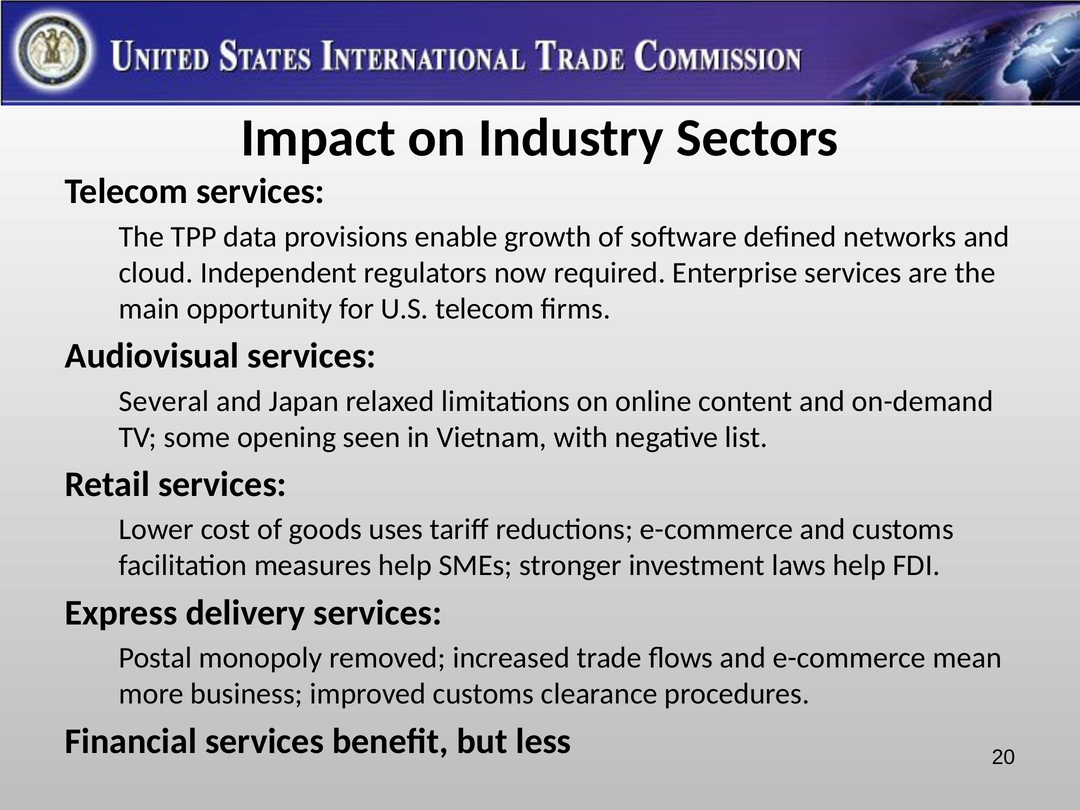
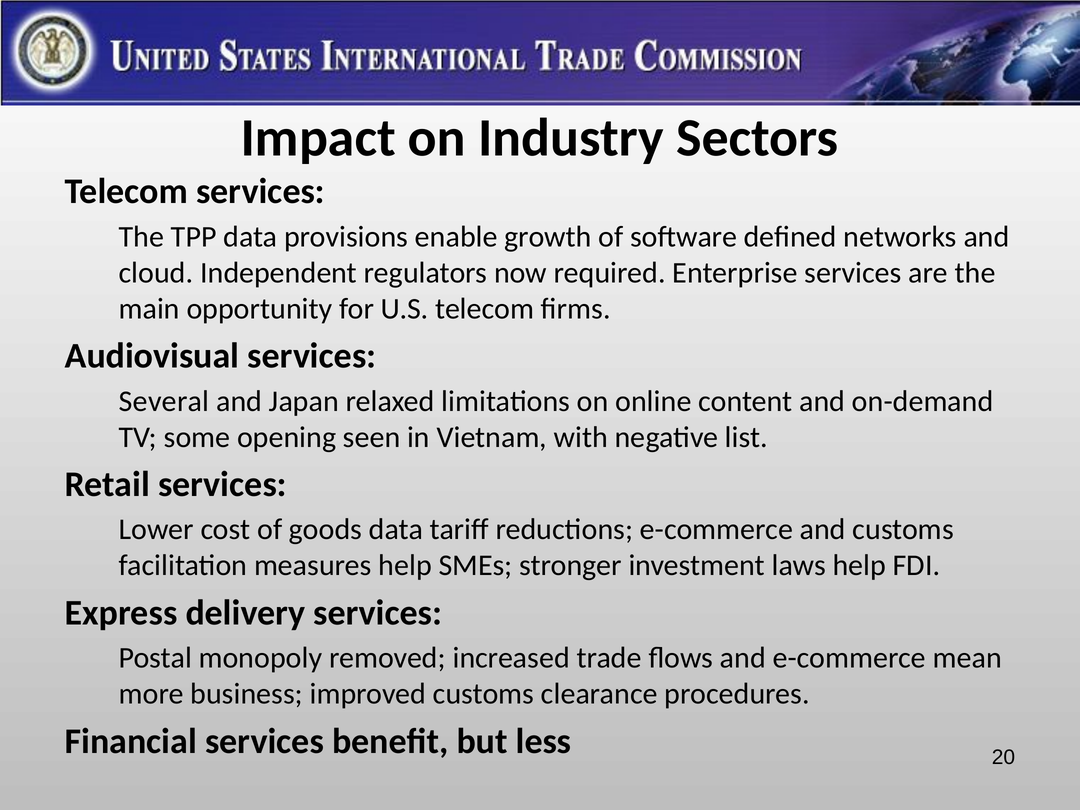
goods uses: uses -> data
